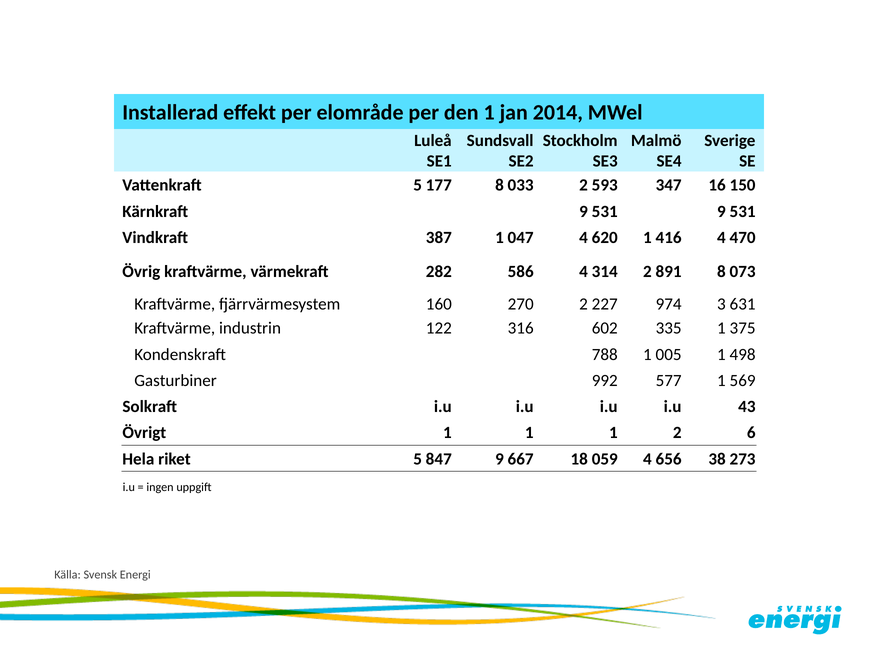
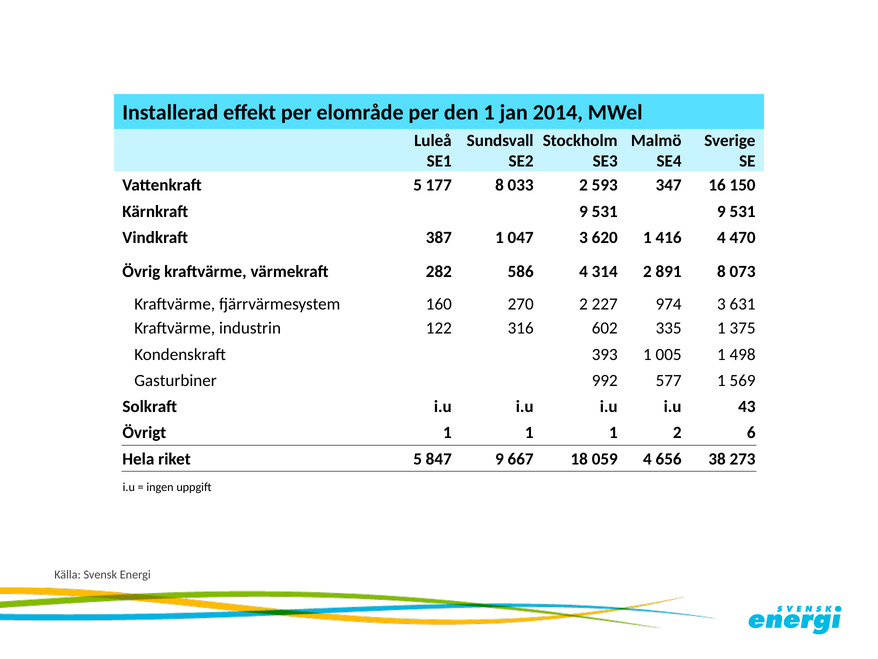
047 4: 4 -> 3
788: 788 -> 393
